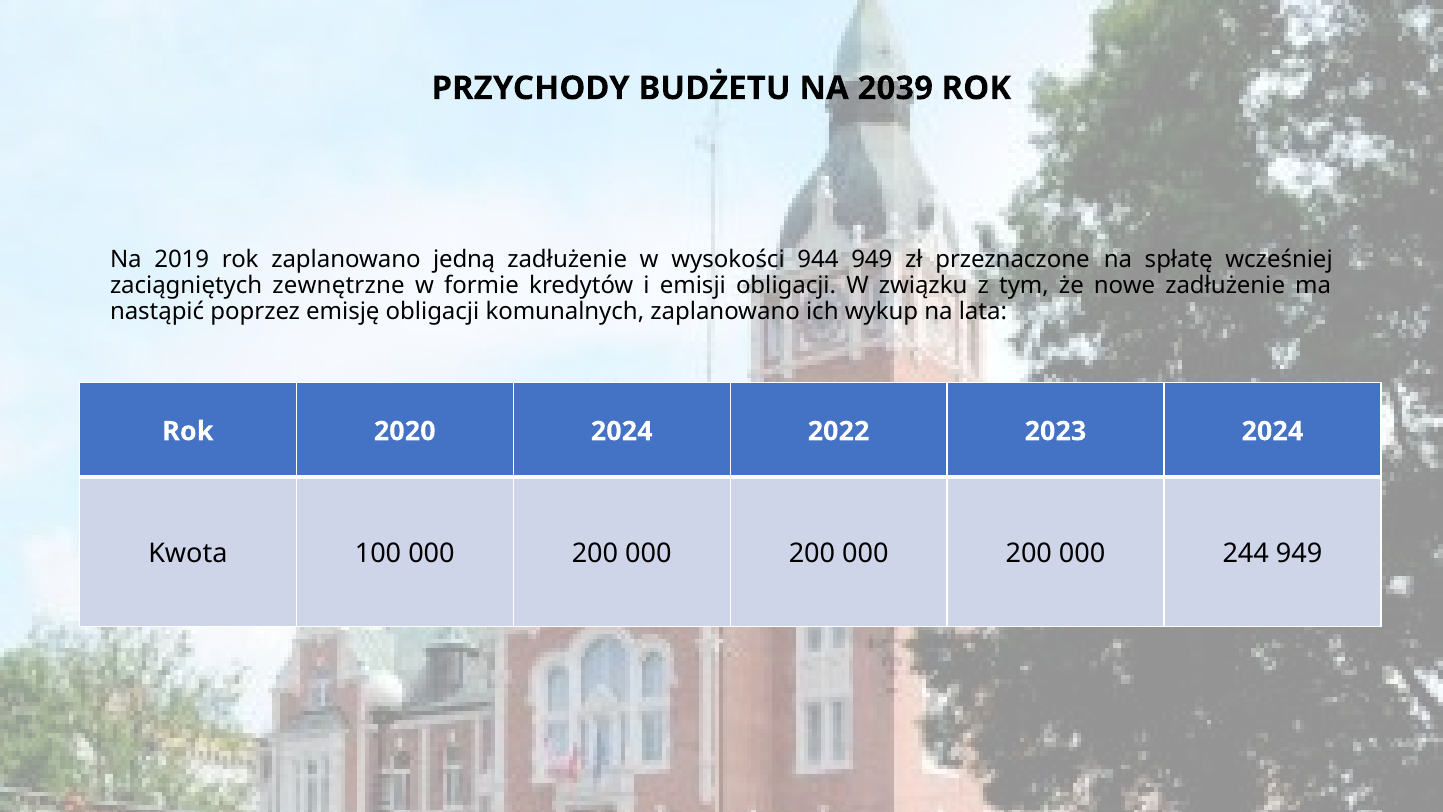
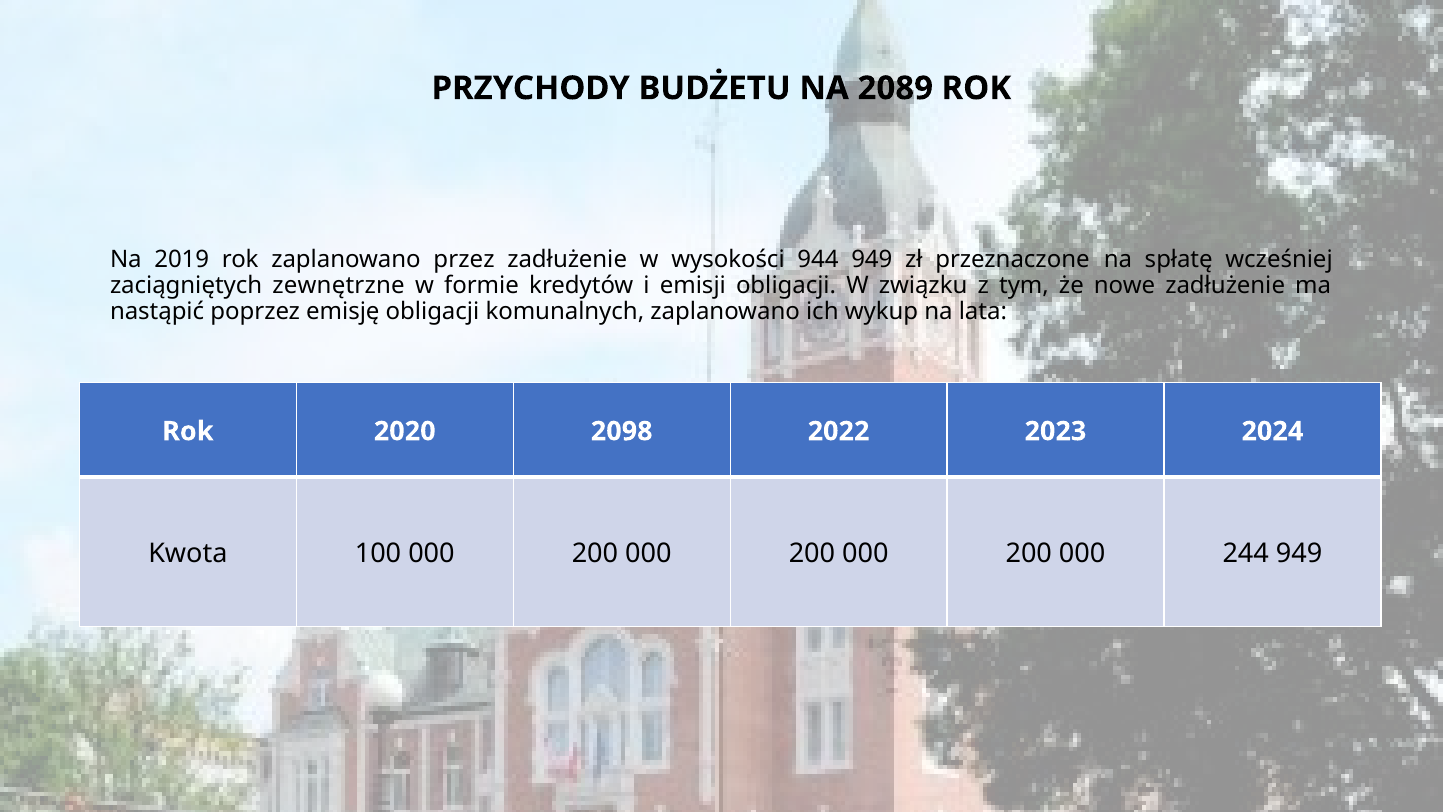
2039: 2039 -> 2089
jedną: jedną -> przez
2020 2024: 2024 -> 2098
